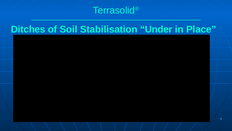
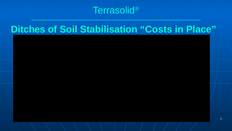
Under: Under -> Costs
